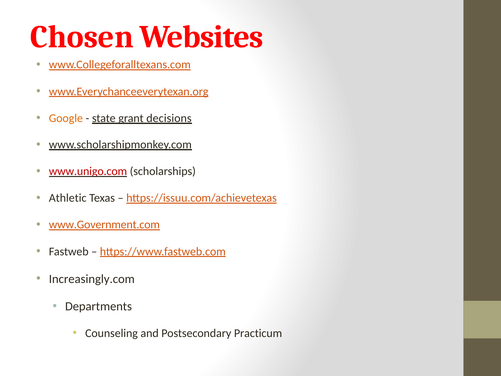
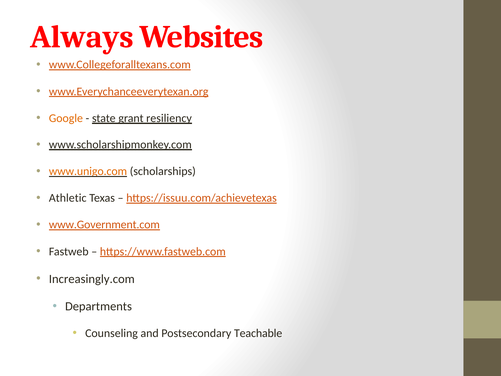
Chosen: Chosen -> Always
decisions: decisions -> resiliency
www.unigo.com colour: red -> orange
Practicum: Practicum -> Teachable
